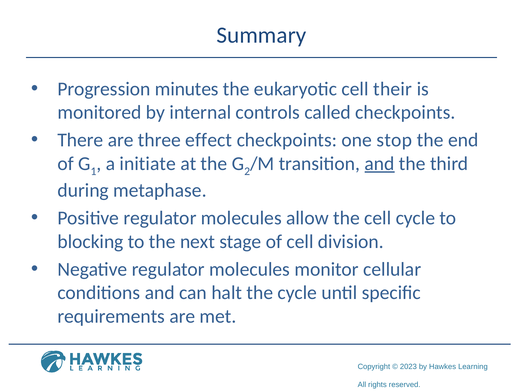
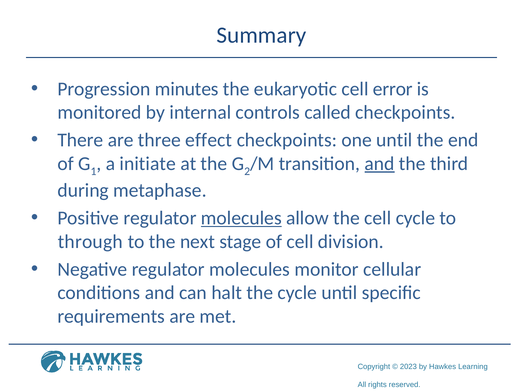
their: their -> error
one stop: stop -> until
molecules at (241, 218) underline: none -> present
blocking: blocking -> through
